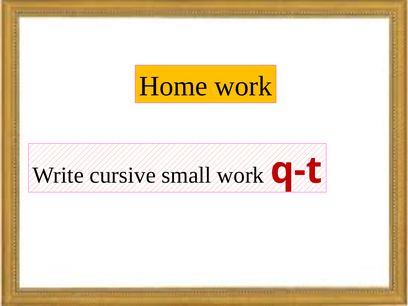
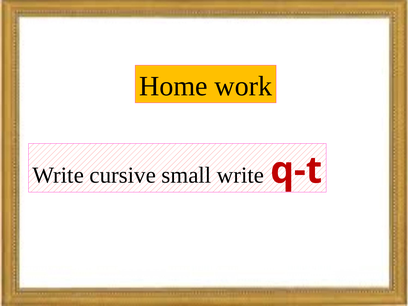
small work: work -> write
